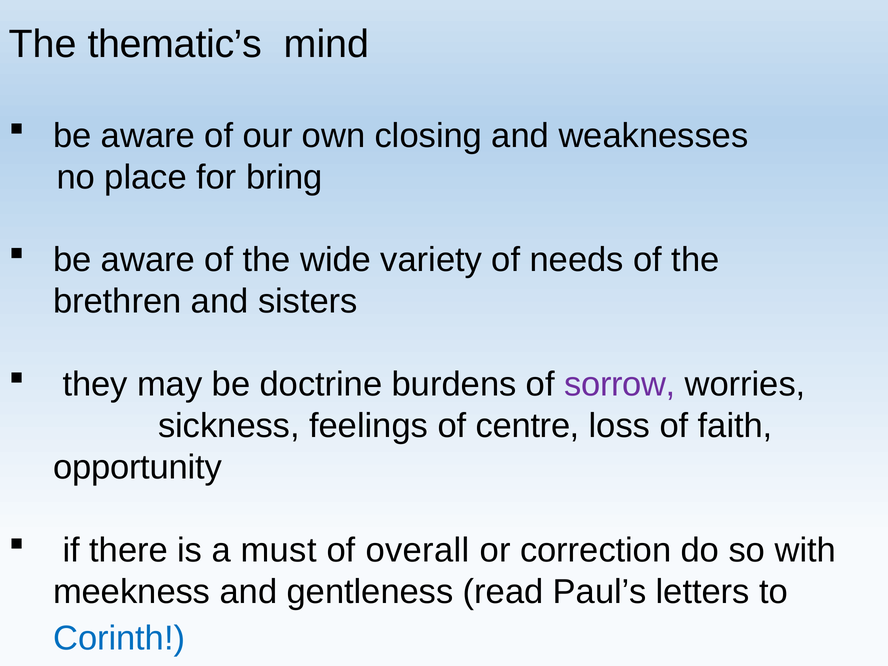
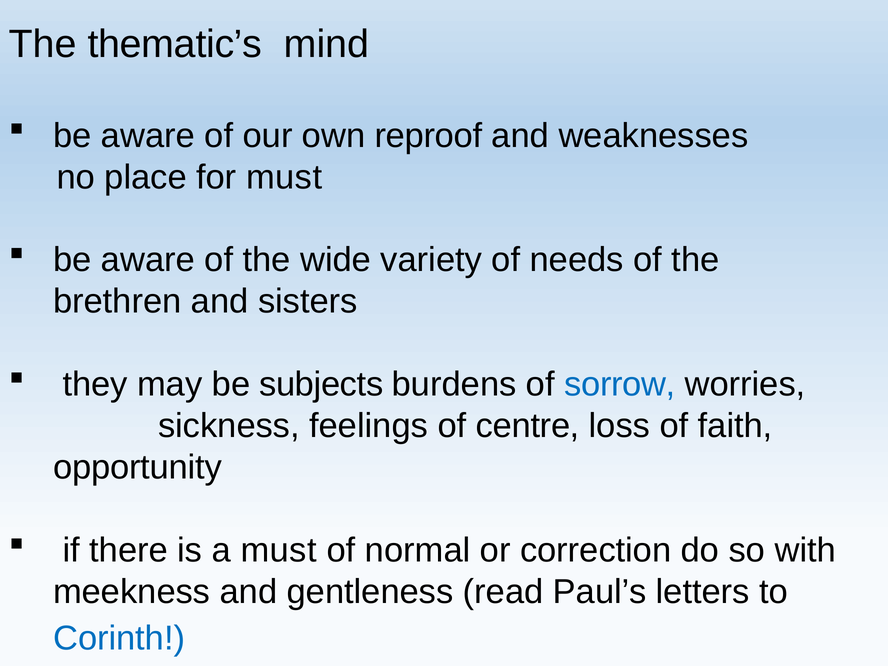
closing: closing -> reproof
for bring: bring -> must
doctrine: doctrine -> subjects
sorrow colour: purple -> blue
overall: overall -> normal
